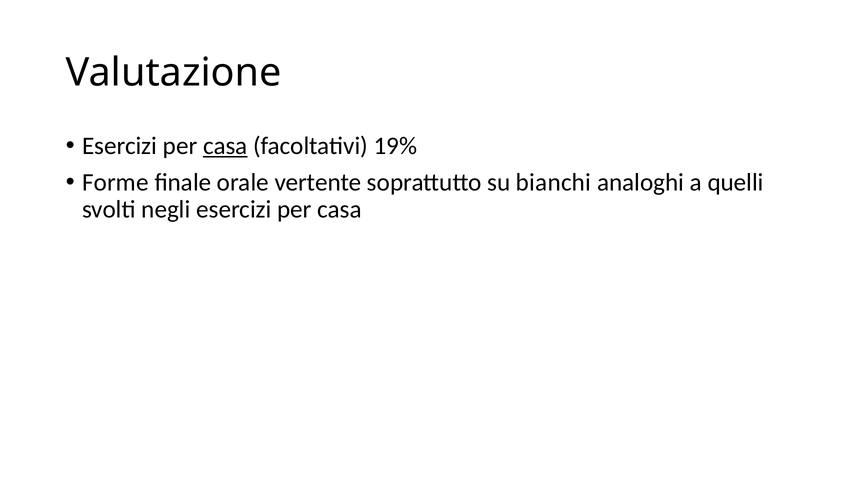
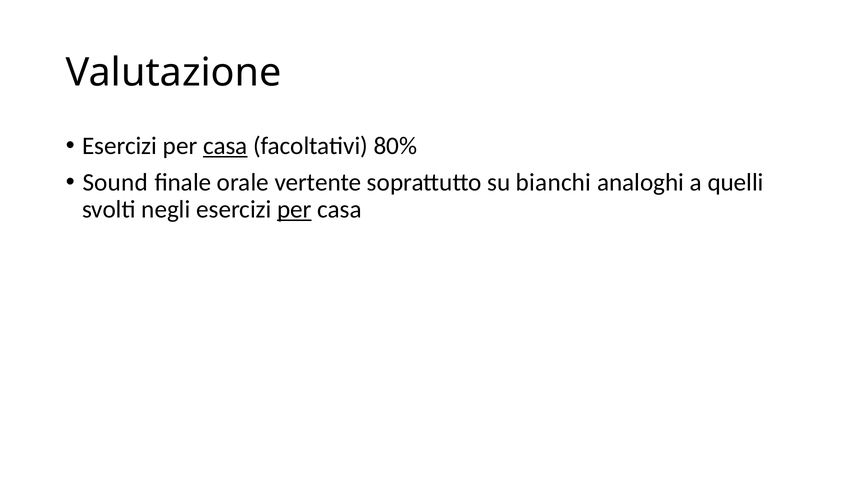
19%: 19% -> 80%
Forme: Forme -> Sound
per at (294, 210) underline: none -> present
